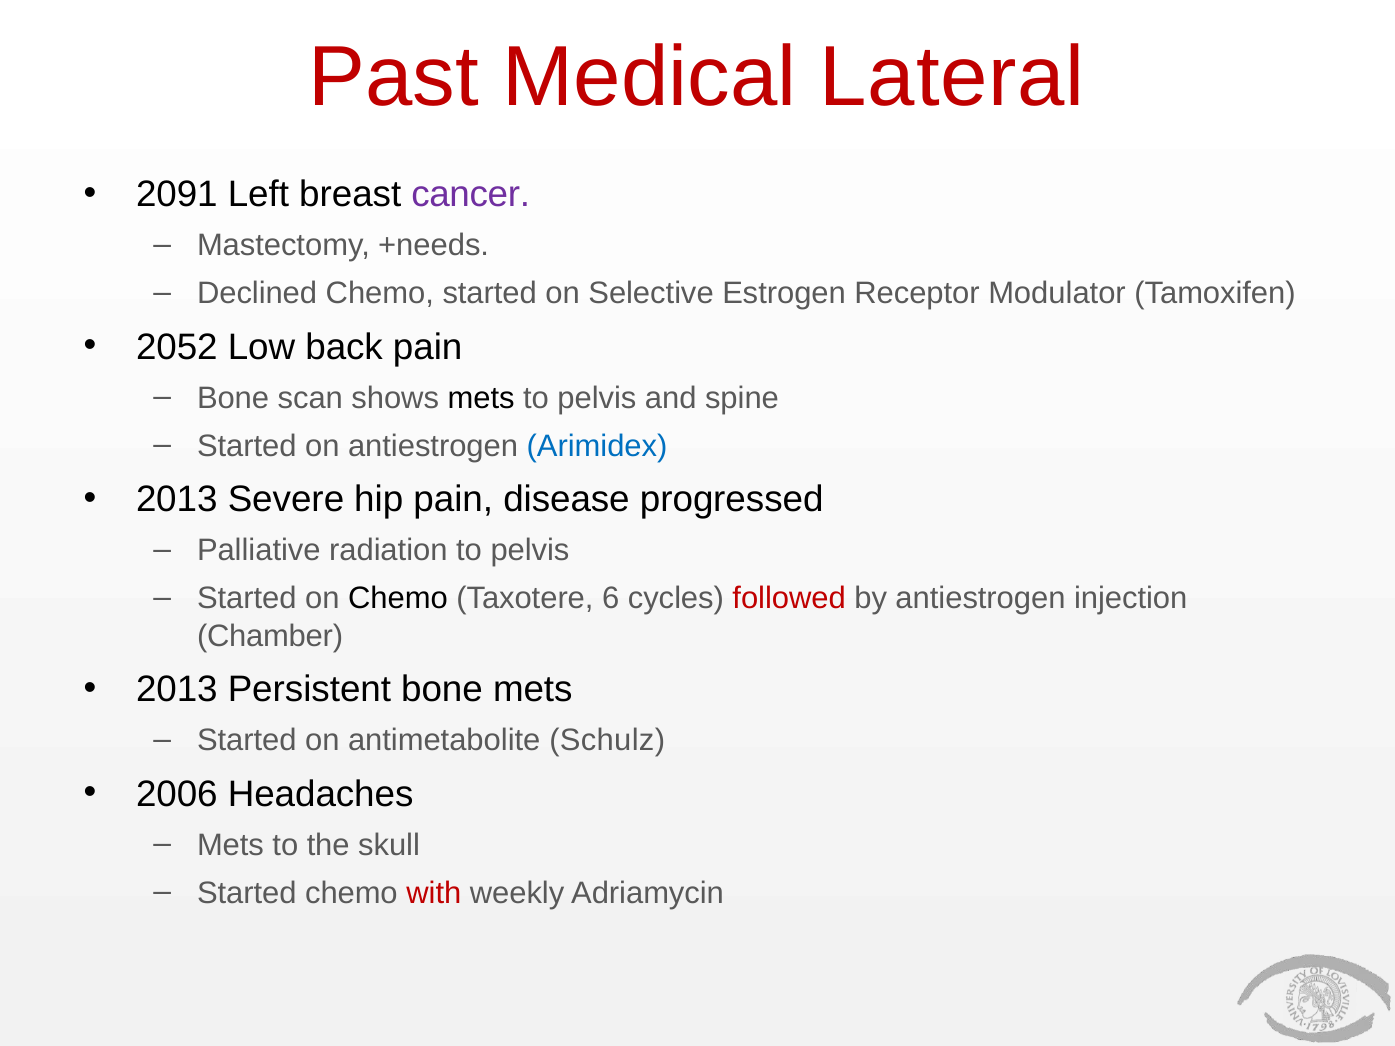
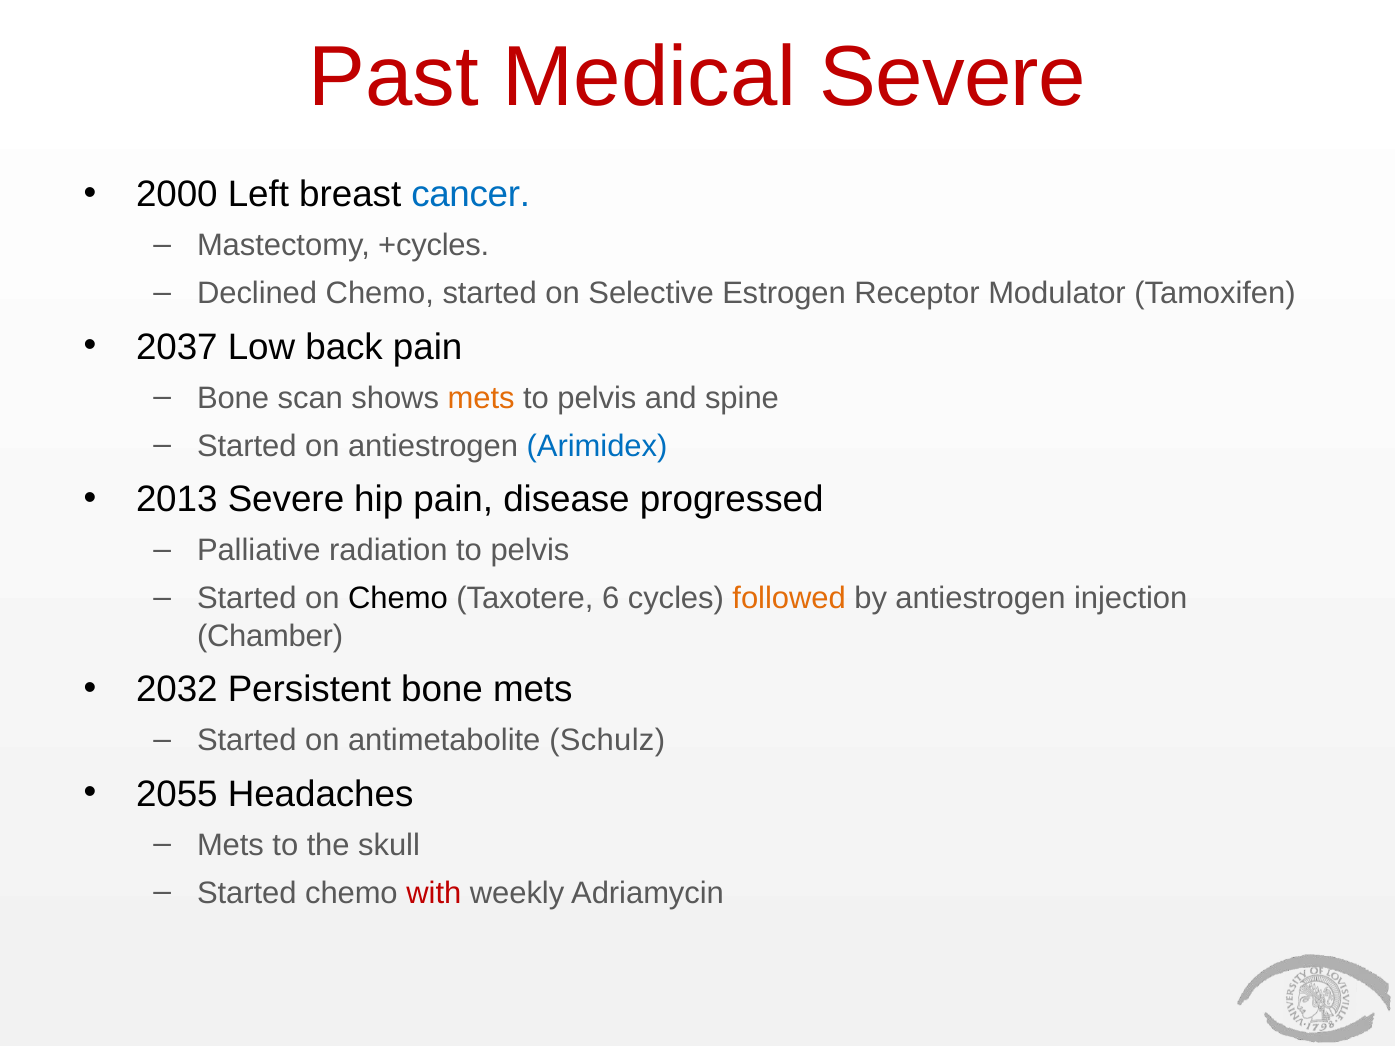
Medical Lateral: Lateral -> Severe
2091: 2091 -> 2000
cancer colour: purple -> blue
+needs: +needs -> +cycles
2052: 2052 -> 2037
mets at (481, 398) colour: black -> orange
followed colour: red -> orange
2013 at (177, 690): 2013 -> 2032
2006: 2006 -> 2055
